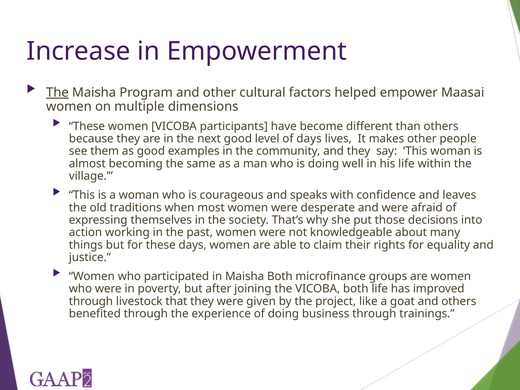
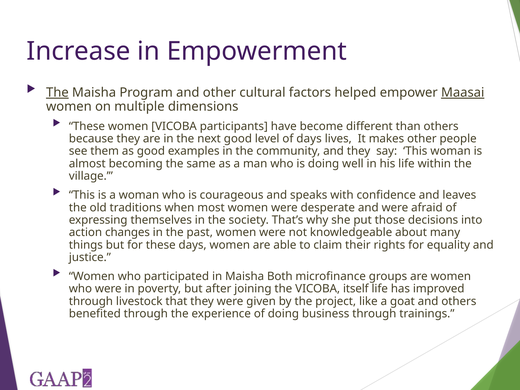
Maasai underline: none -> present
working: working -> changes
VICOBA both: both -> itself
